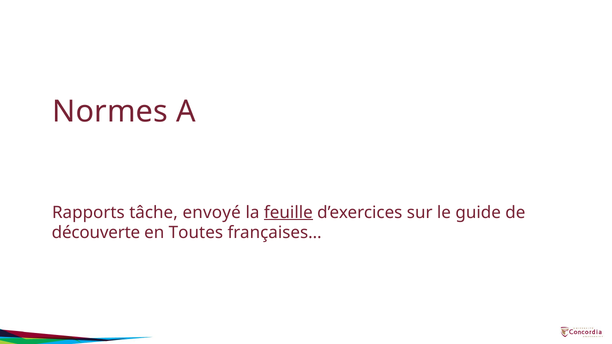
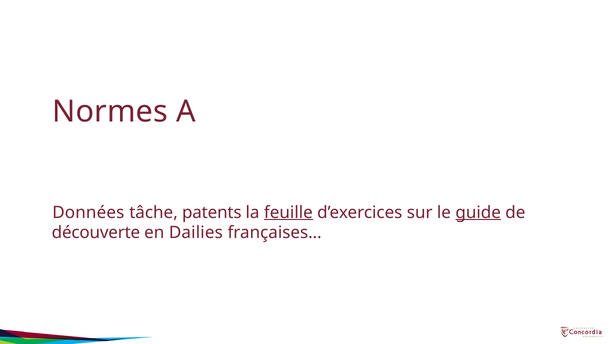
Rapports: Rapports -> Données
envoyé: envoyé -> patents
guide underline: none -> present
Toutes: Toutes -> Dailies
